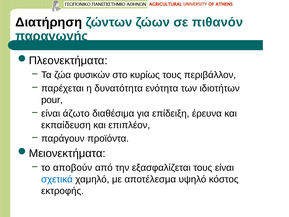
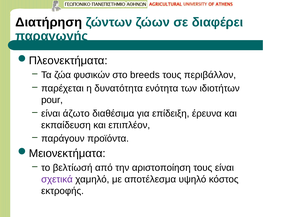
πιθανόν: πιθανόν -> διαφέρει
κυρίως: κυρίως -> breeds
αποβούν: αποβούν -> βελτίωσή
εξασφαλίζεται: εξασφαλίζεται -> αριστοποίηση
σχετικά colour: blue -> purple
